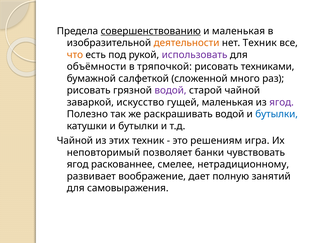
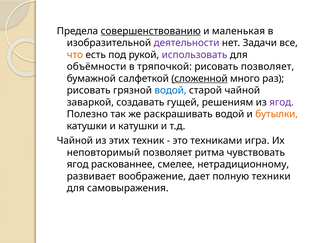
деятельности colour: orange -> purple
нет Техник: Техник -> Задачи
рисовать техниками: техниками -> позволяет
сложенной underline: none -> present
водой at (170, 90) colour: purple -> blue
искусство: искусство -> создавать
гущей маленькая: маленькая -> решениям
бутылки at (277, 114) colour: blue -> orange
катушки и бутылки: бутылки -> катушки
решениям: решениям -> техниками
банки: банки -> ритма
занятий: занятий -> техники
